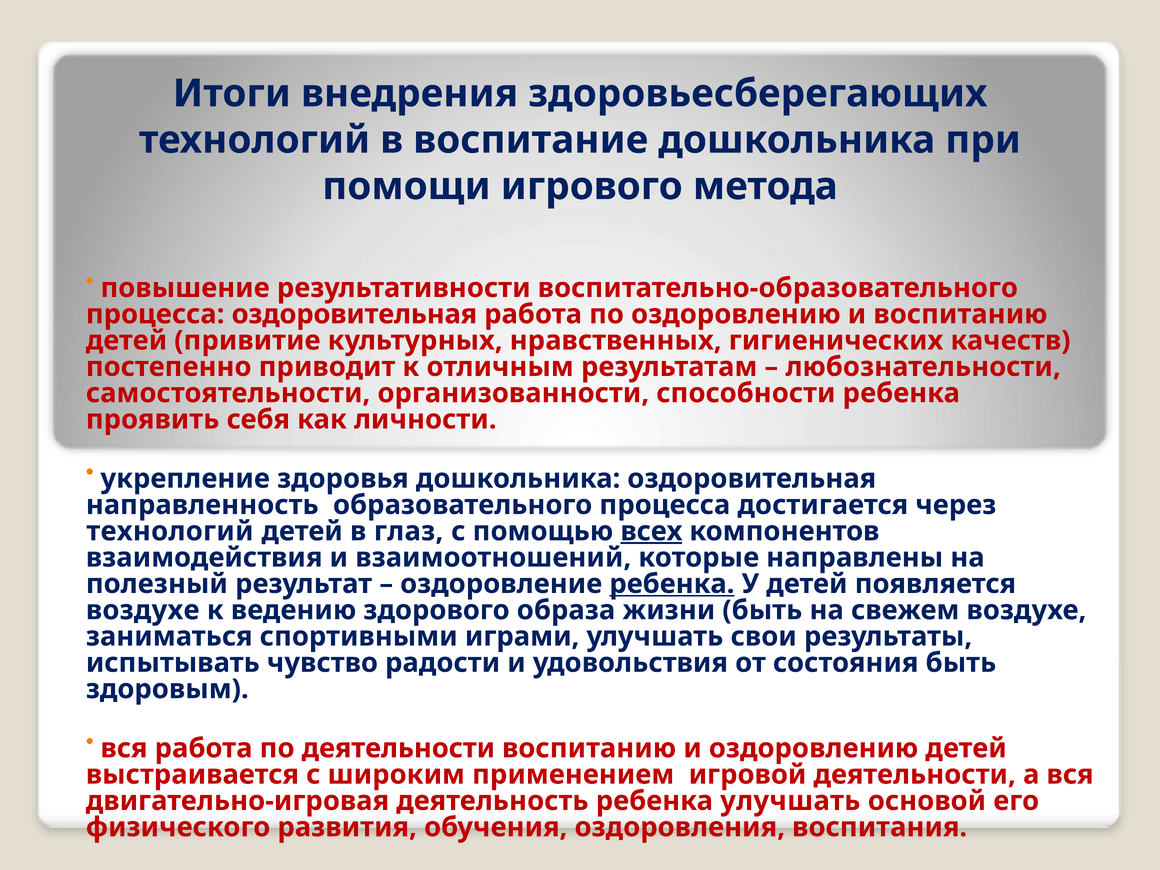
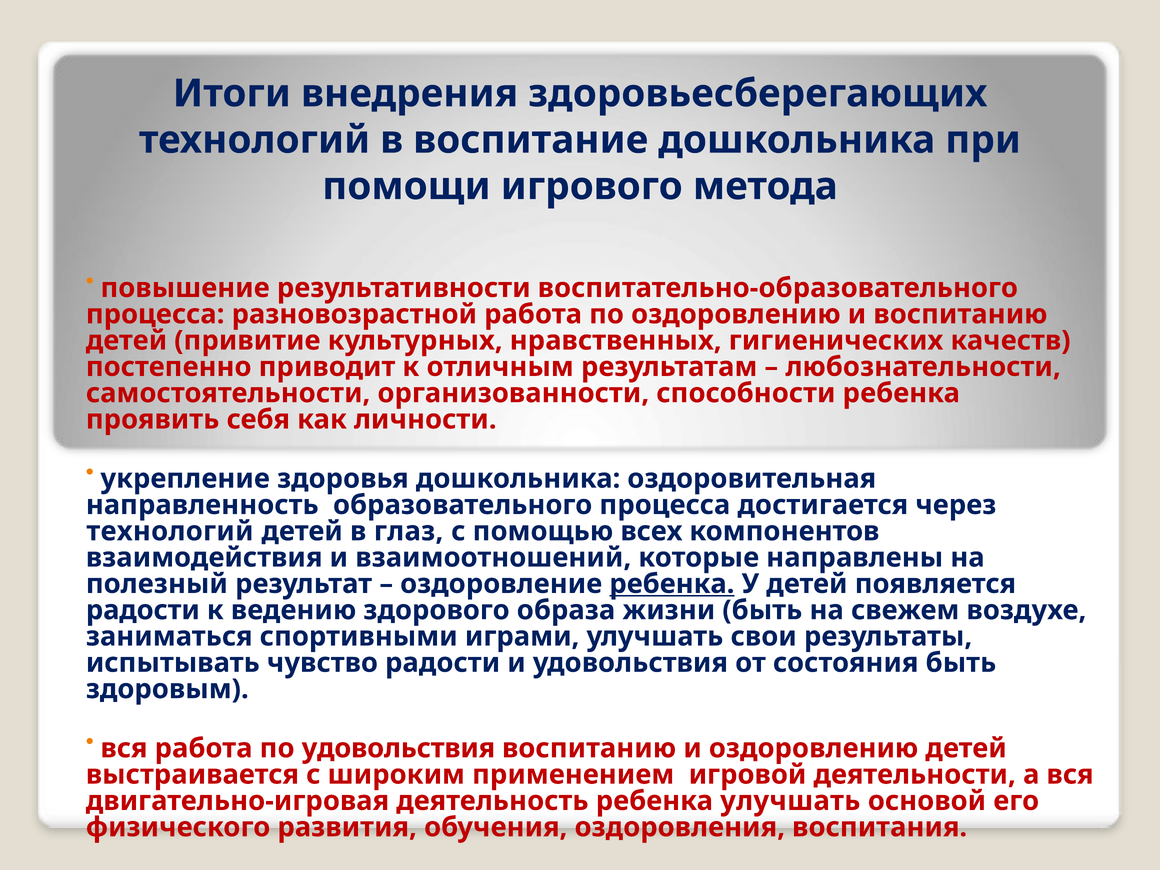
процесса оздоровительная: оздоровительная -> разновозрастной
всех underline: present -> none
воздухе at (143, 610): воздухе -> радости
по деятельности: деятельности -> удовольствия
